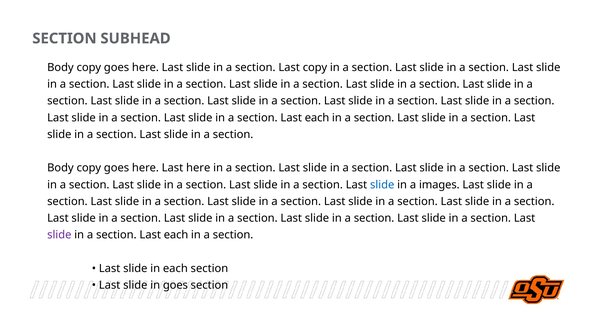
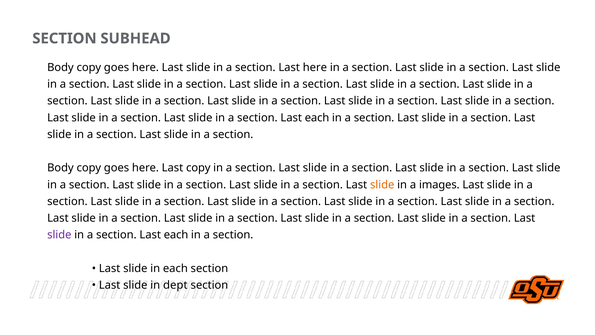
Last copy: copy -> here
Last here: here -> copy
slide at (382, 184) colour: blue -> orange
in goes: goes -> dept
